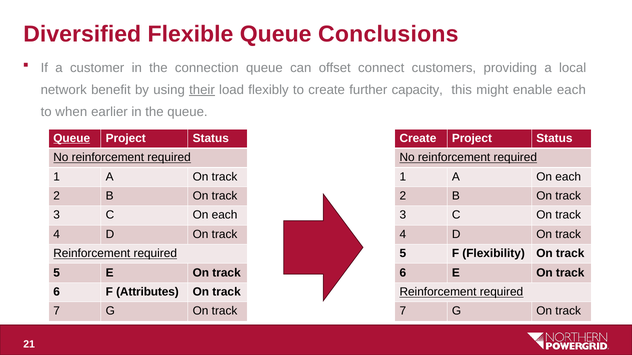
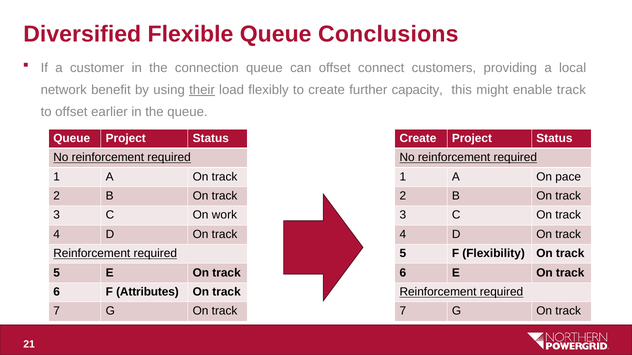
enable each: each -> track
to when: when -> offset
Queue at (72, 138) underline: present -> none
A On each: each -> pace
C On each: each -> work
